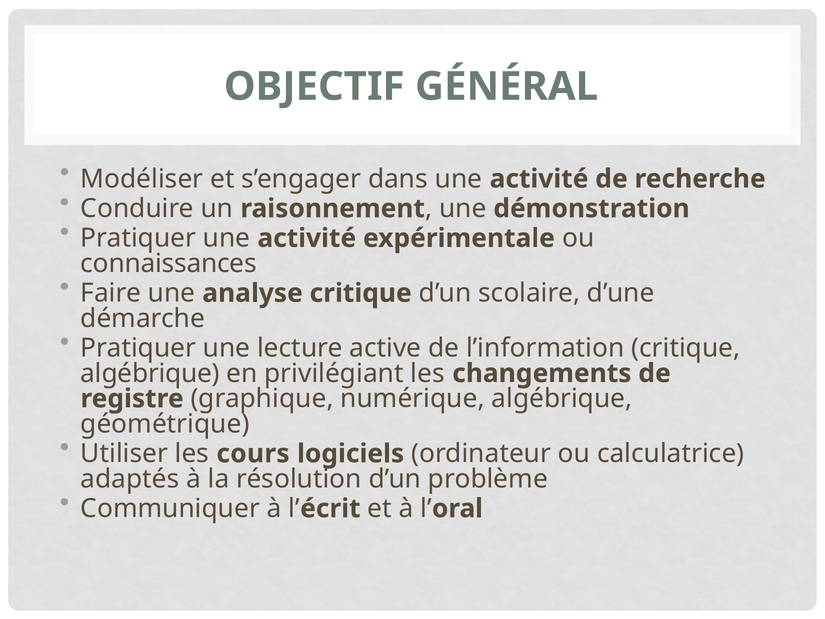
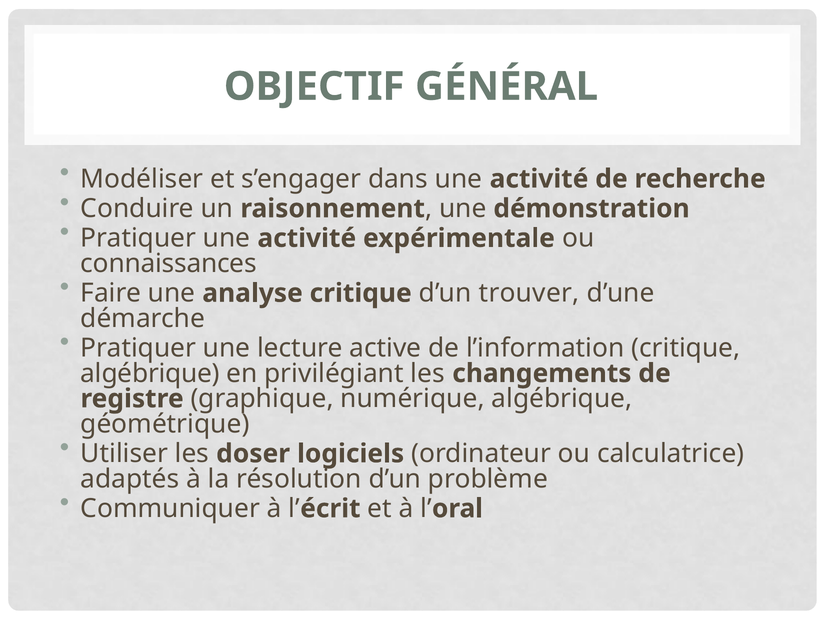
scolaire: scolaire -> trouver
cours: cours -> doser
